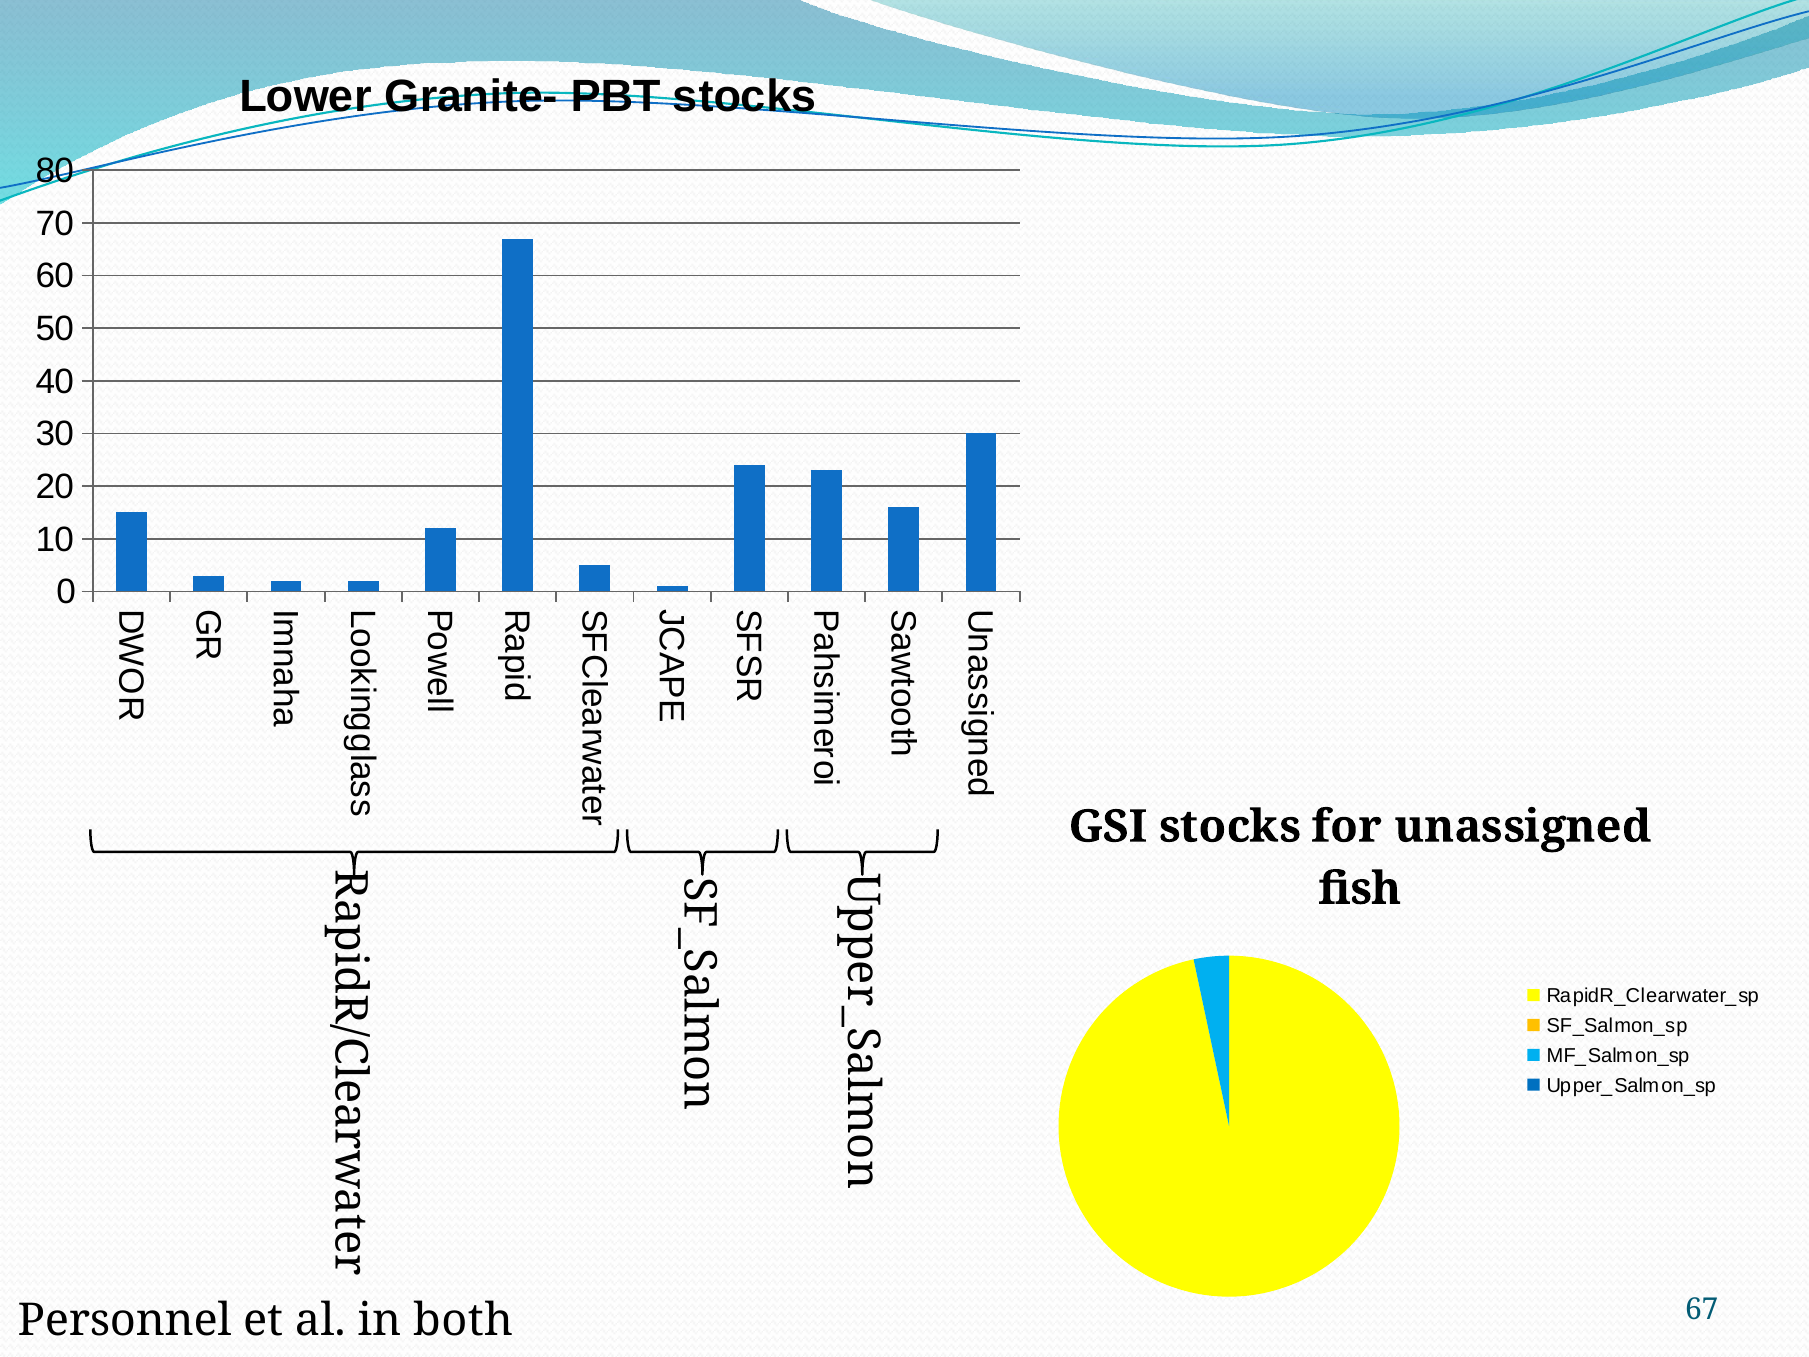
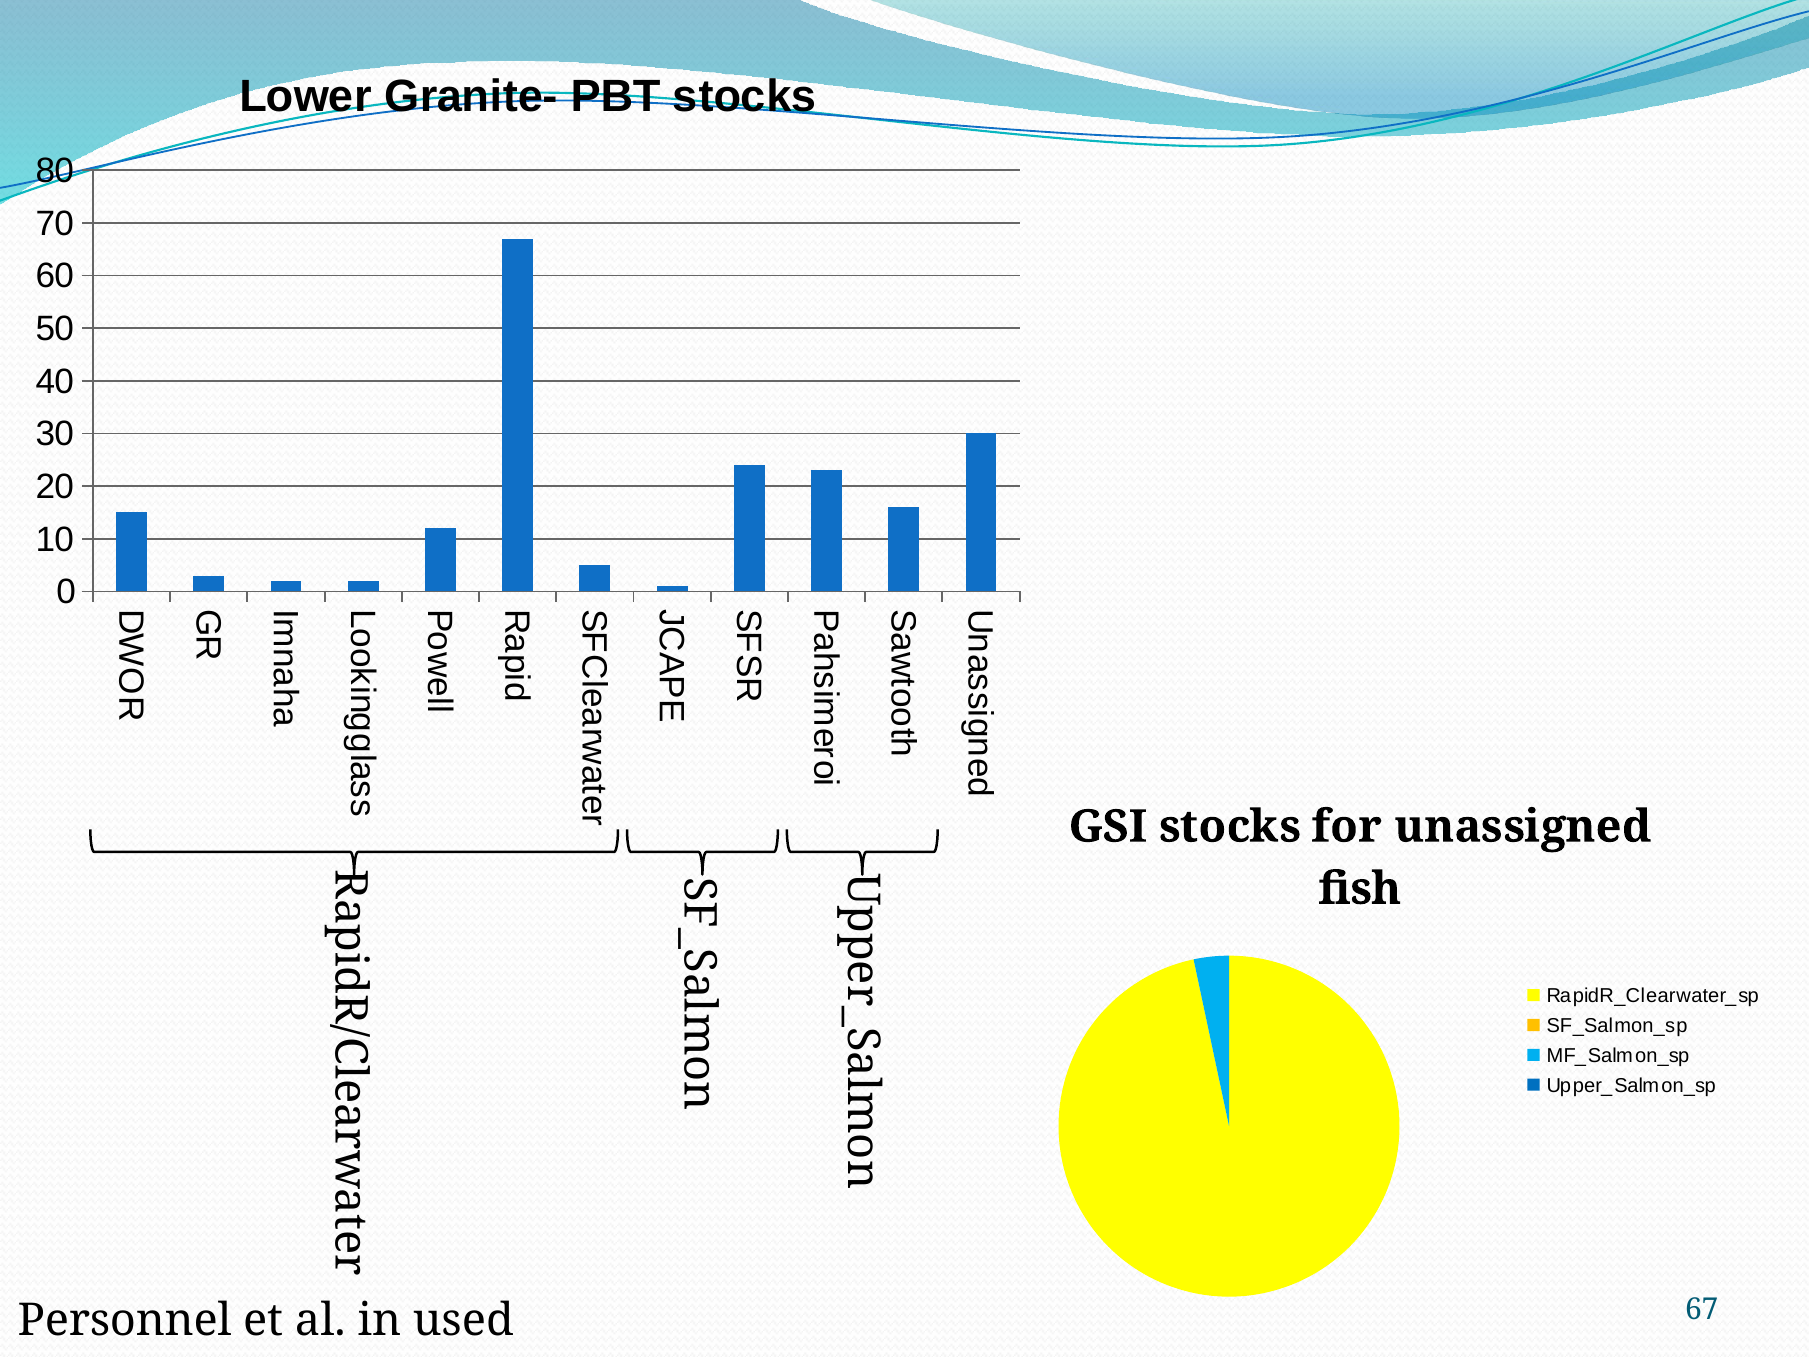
both: both -> used
